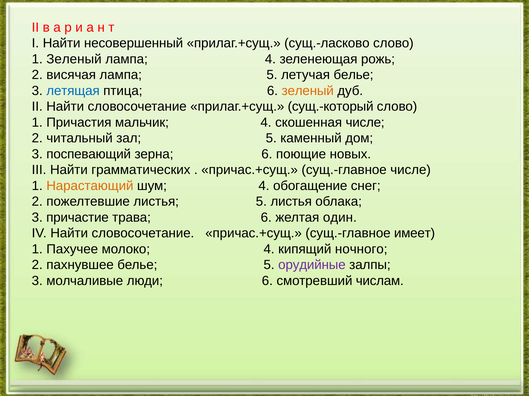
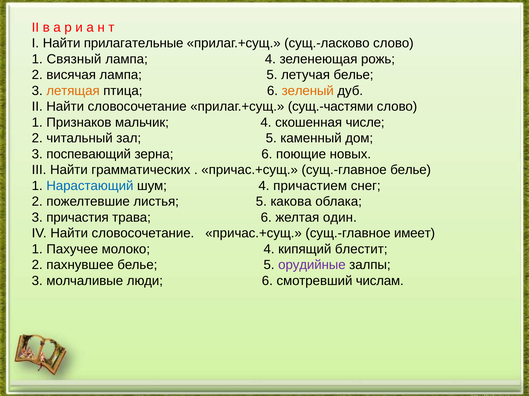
несовершенный: несовершенный -> прилагательные
1 Зеленый: Зеленый -> Связный
летящая colour: blue -> orange
сущ.-который: сущ.-который -> сущ.-частями
Причастия: Причастия -> Признаков
сущ.-главное числе: числе -> белье
Нарастающий colour: orange -> blue
обогащение: обогащение -> причастием
5 листья: листья -> какова
причастие: причастие -> причастия
ночного: ночного -> блестит
